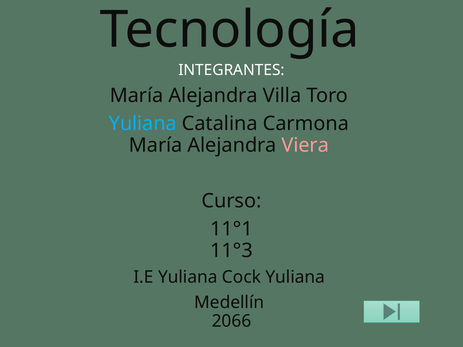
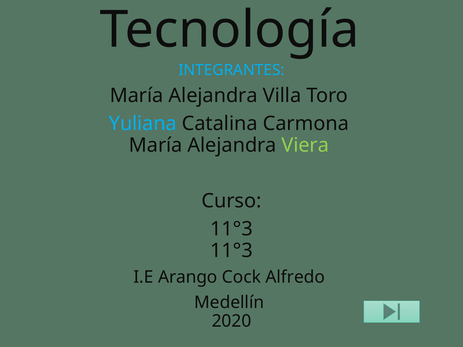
INTEGRANTES colour: white -> light blue
Viera colour: pink -> light green
11°1 at (231, 229): 11°1 -> 11°3
I.E Yuliana: Yuliana -> Arango
Cock Yuliana: Yuliana -> Alfredo
2066: 2066 -> 2020
